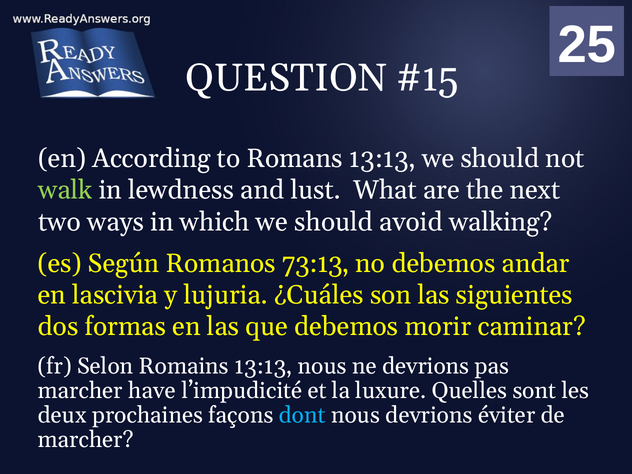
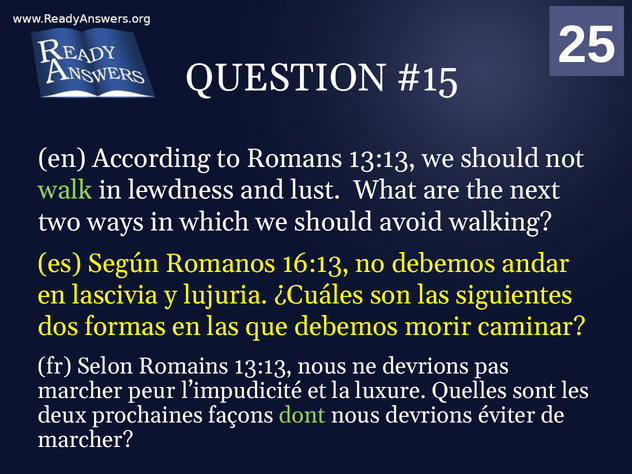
73:13: 73:13 -> 16:13
have: have -> peur
dont colour: light blue -> light green
